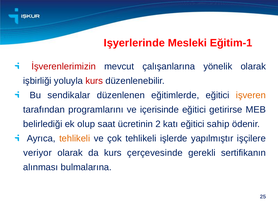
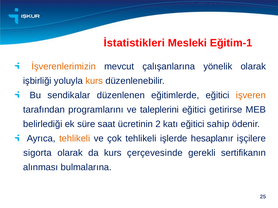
Işyerlerinde: Işyerlerinde -> İstatistikleri
İşverenlerimizin colour: red -> orange
kurs at (94, 81) colour: red -> orange
içerisinde: içerisinde -> taleplerini
olup: olup -> süre
yapılmıştır: yapılmıştır -> hesaplanır
veriyor: veriyor -> sigorta
